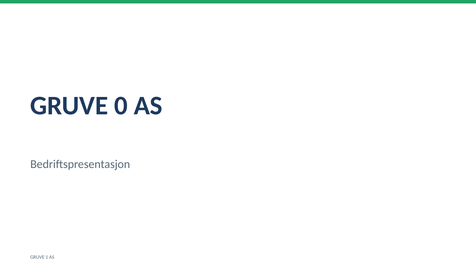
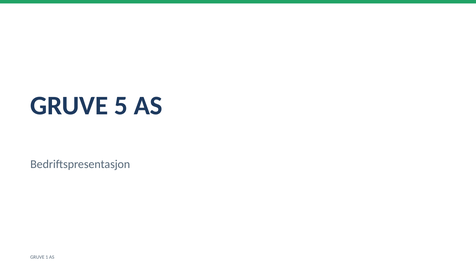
0: 0 -> 5
